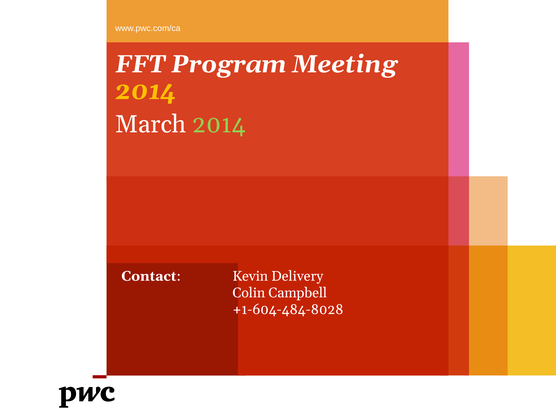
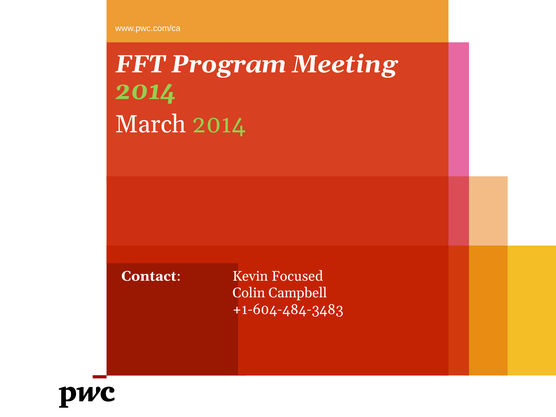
2014 at (146, 91) colour: yellow -> light green
Delivery: Delivery -> Focused
+1-604-484-8028: +1-604-484-8028 -> +1-604-484-3483
